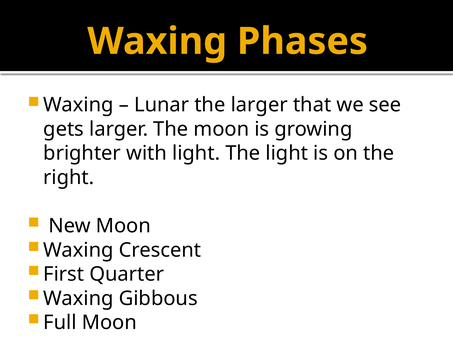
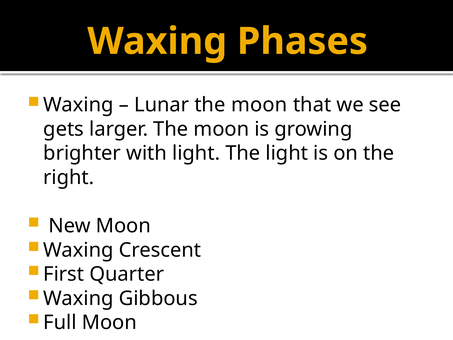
larger at (259, 105): larger -> moon
